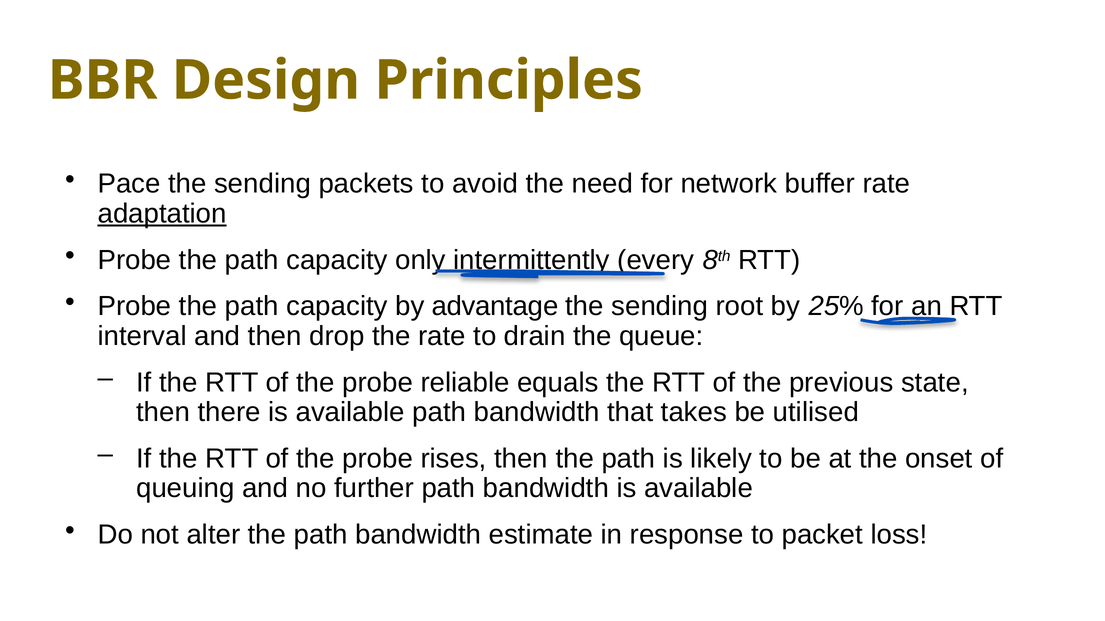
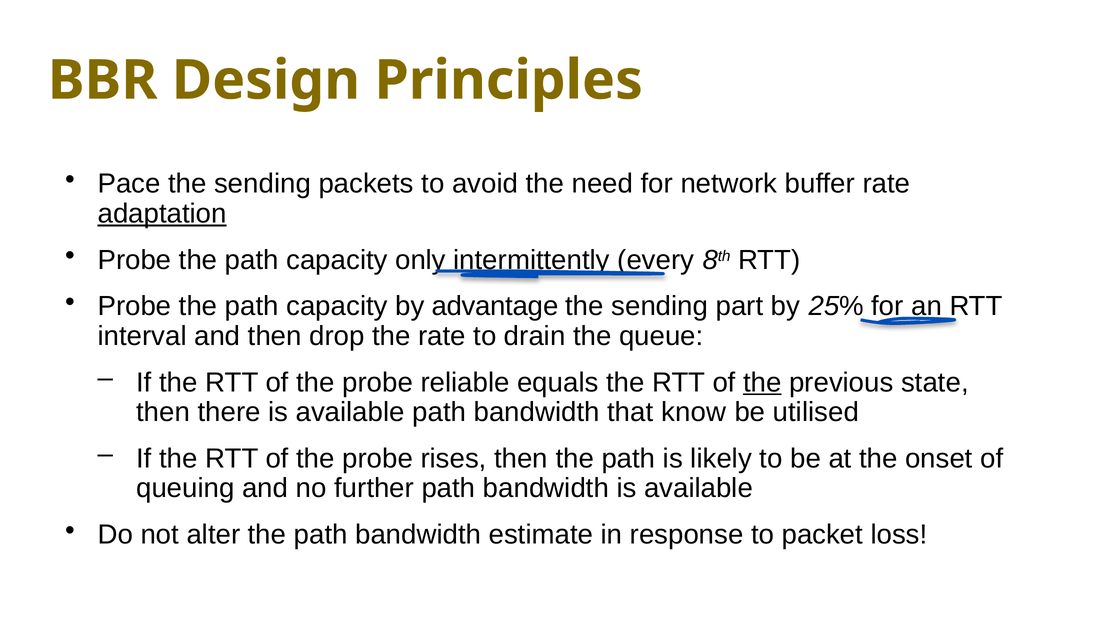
root: root -> part
the at (762, 383) underline: none -> present
takes: takes -> know
